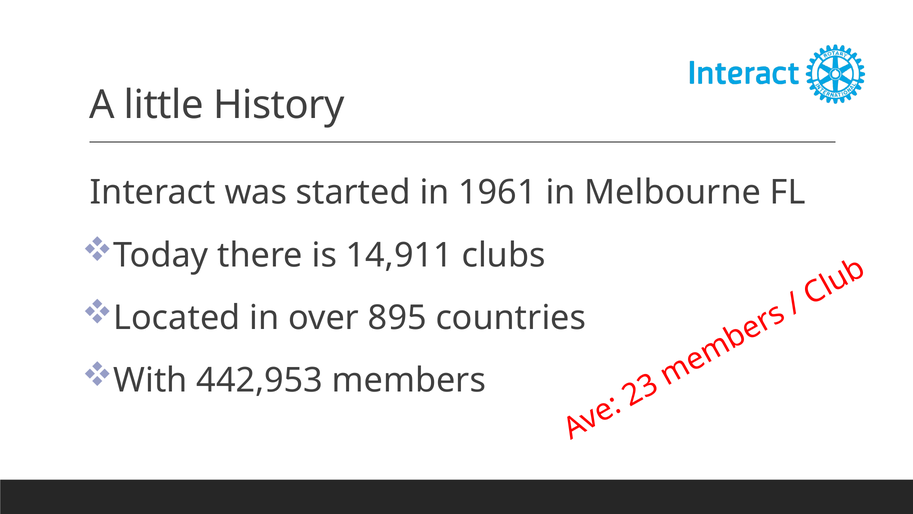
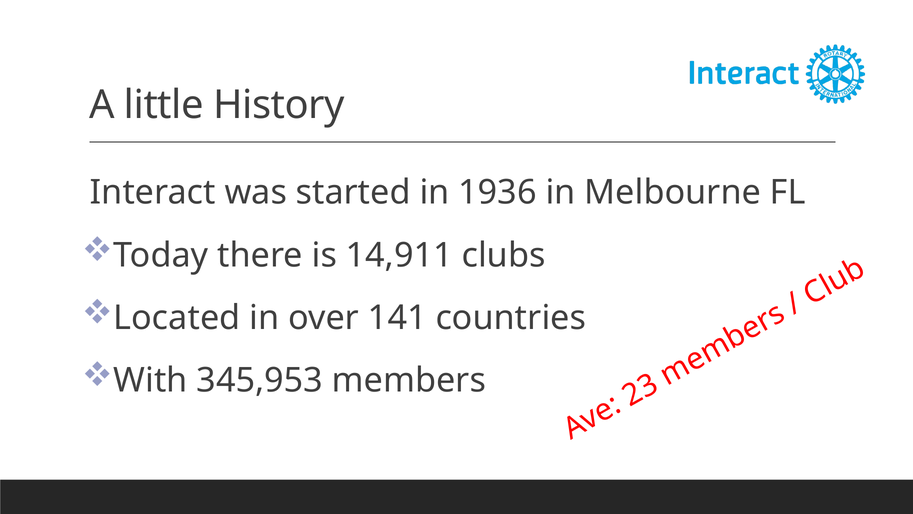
1961: 1961 -> 1936
895: 895 -> 141
442,953: 442,953 -> 345,953
